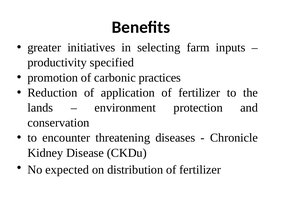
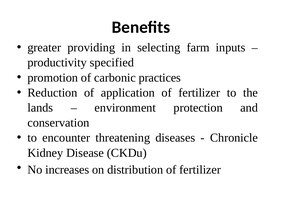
initiatives: initiatives -> providing
expected: expected -> increases
